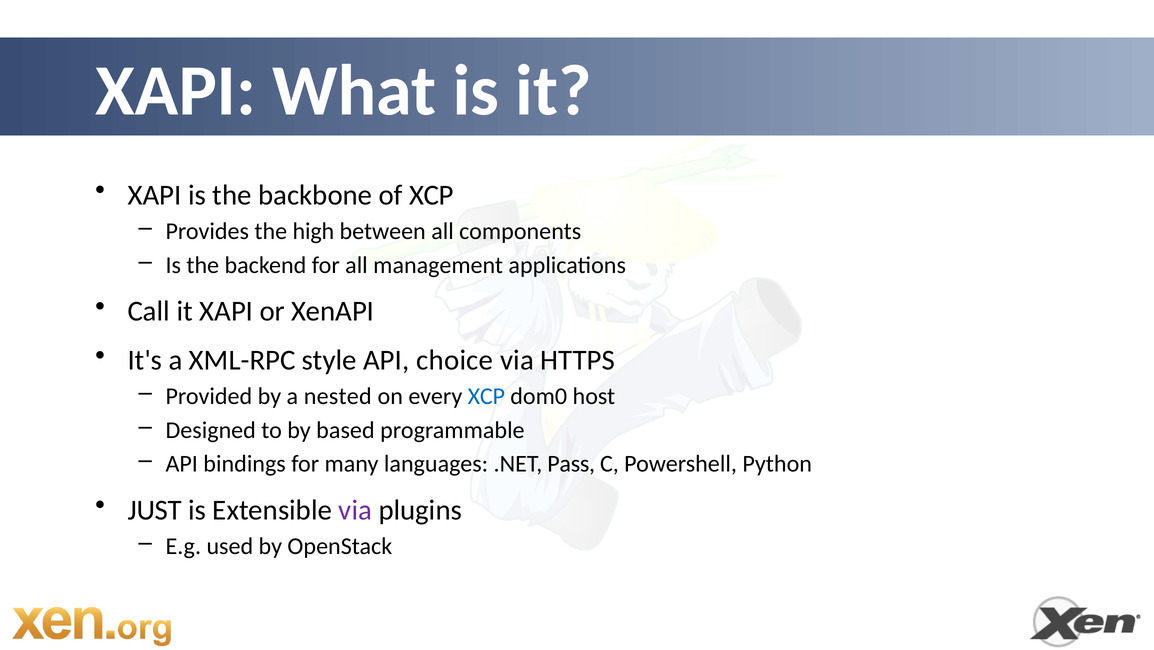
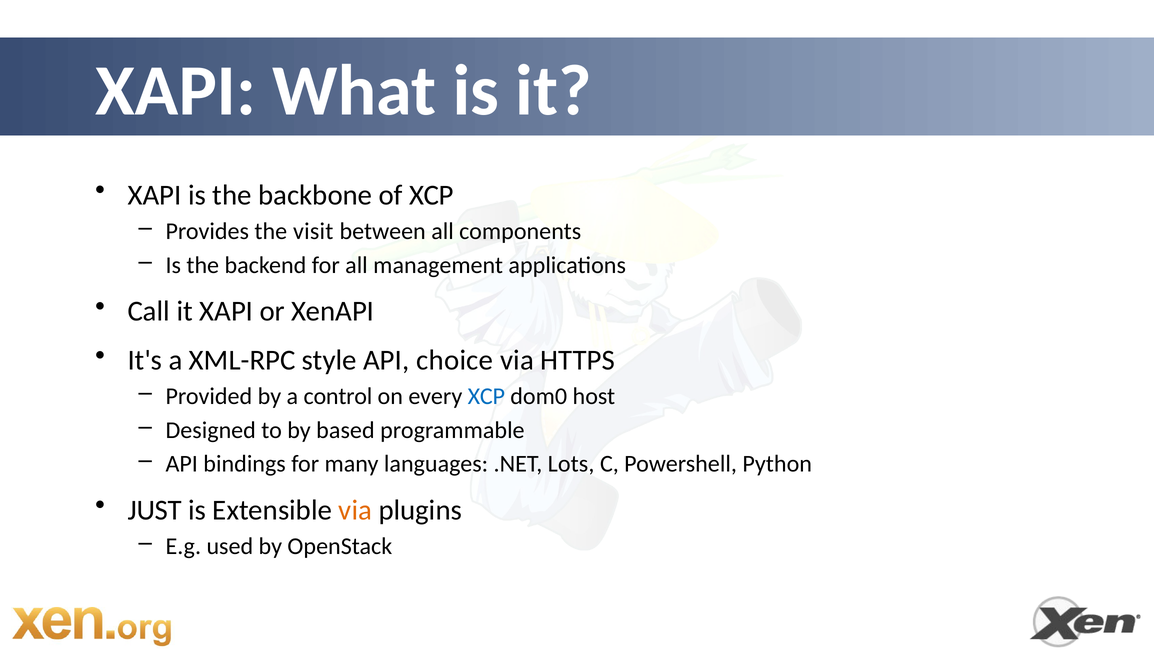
high: high -> visit
nested: nested -> control
Pass: Pass -> Lots
via at (355, 510) colour: purple -> orange
